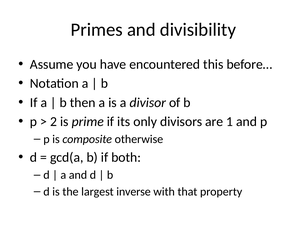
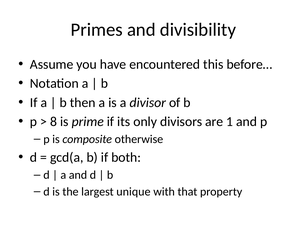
2: 2 -> 8
inverse: inverse -> unique
